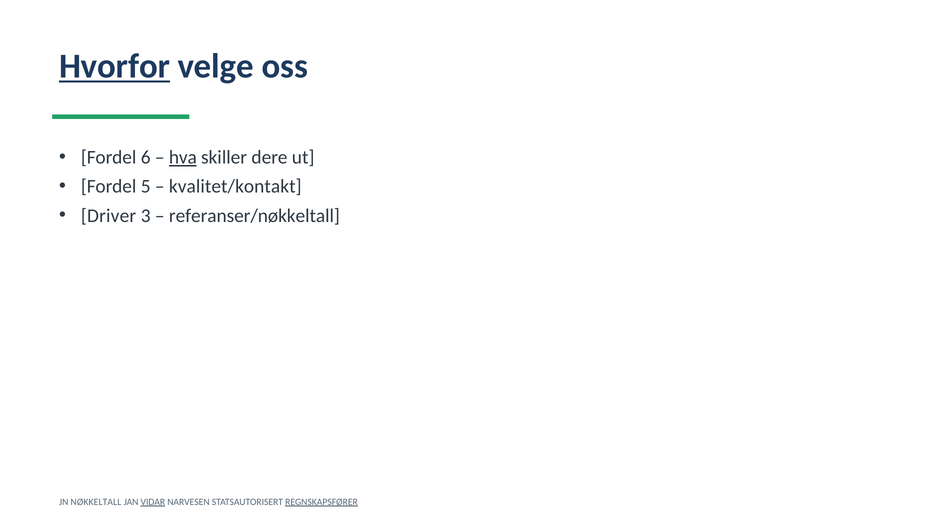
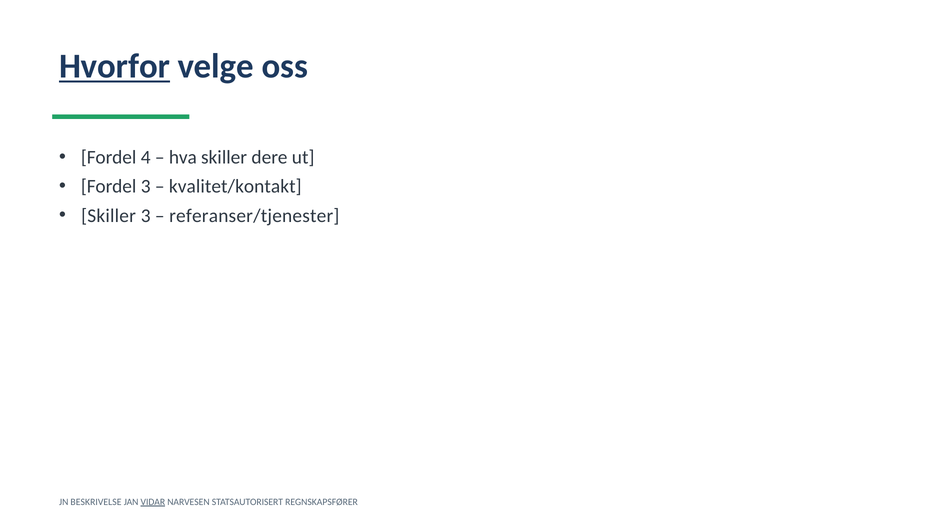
6: 6 -> 4
hva underline: present -> none
Fordel 5: 5 -> 3
Driver at (109, 215): Driver -> Skiller
referanser/nøkkeltall: referanser/nøkkeltall -> referanser/tjenester
NØKKELTALL: NØKKELTALL -> BESKRIVELSE
REGNSKAPSFØRER underline: present -> none
